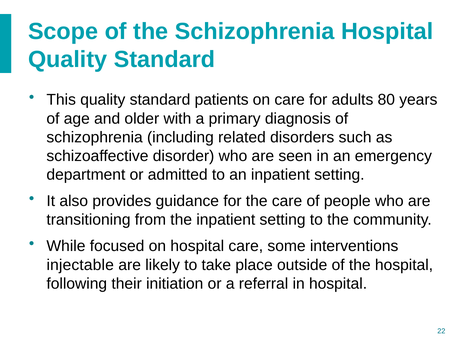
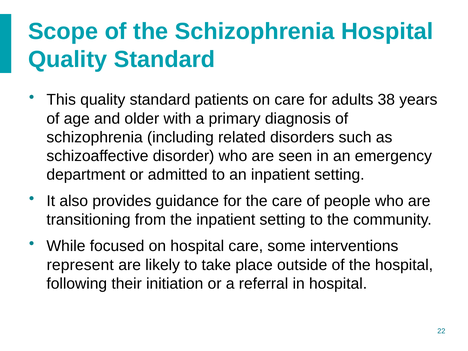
80: 80 -> 38
injectable: injectable -> represent
